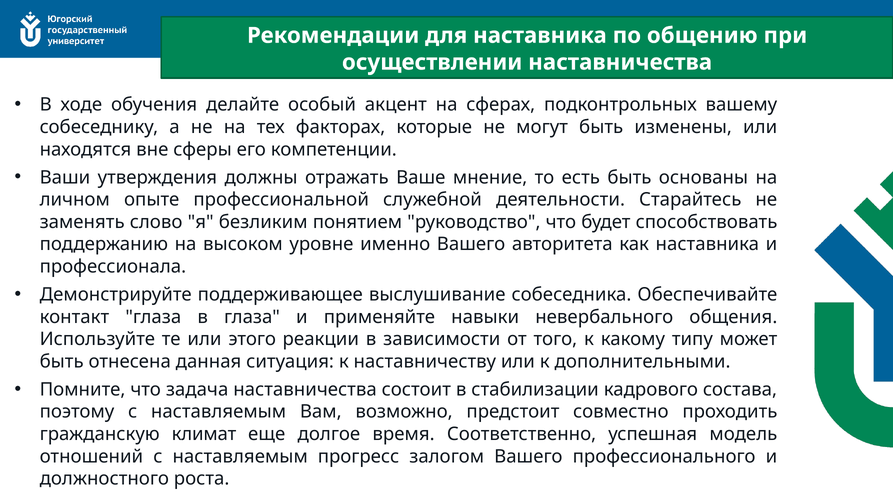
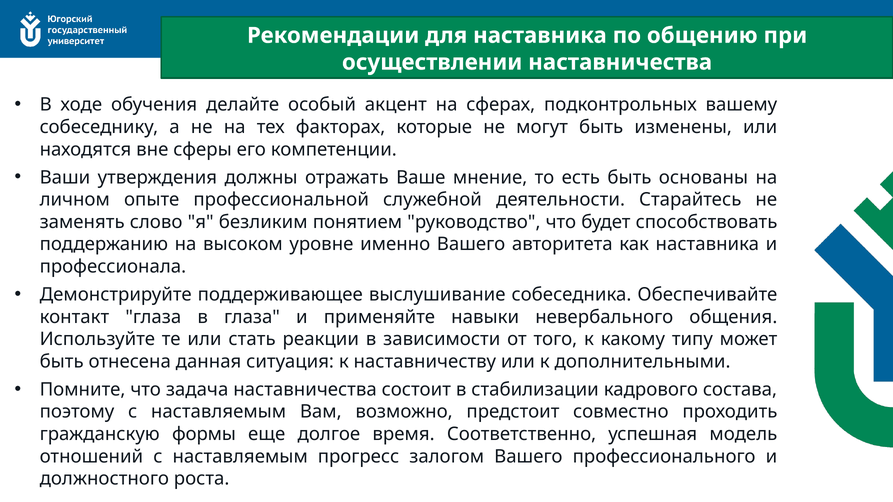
этого: этого -> стать
климат: климат -> формы
